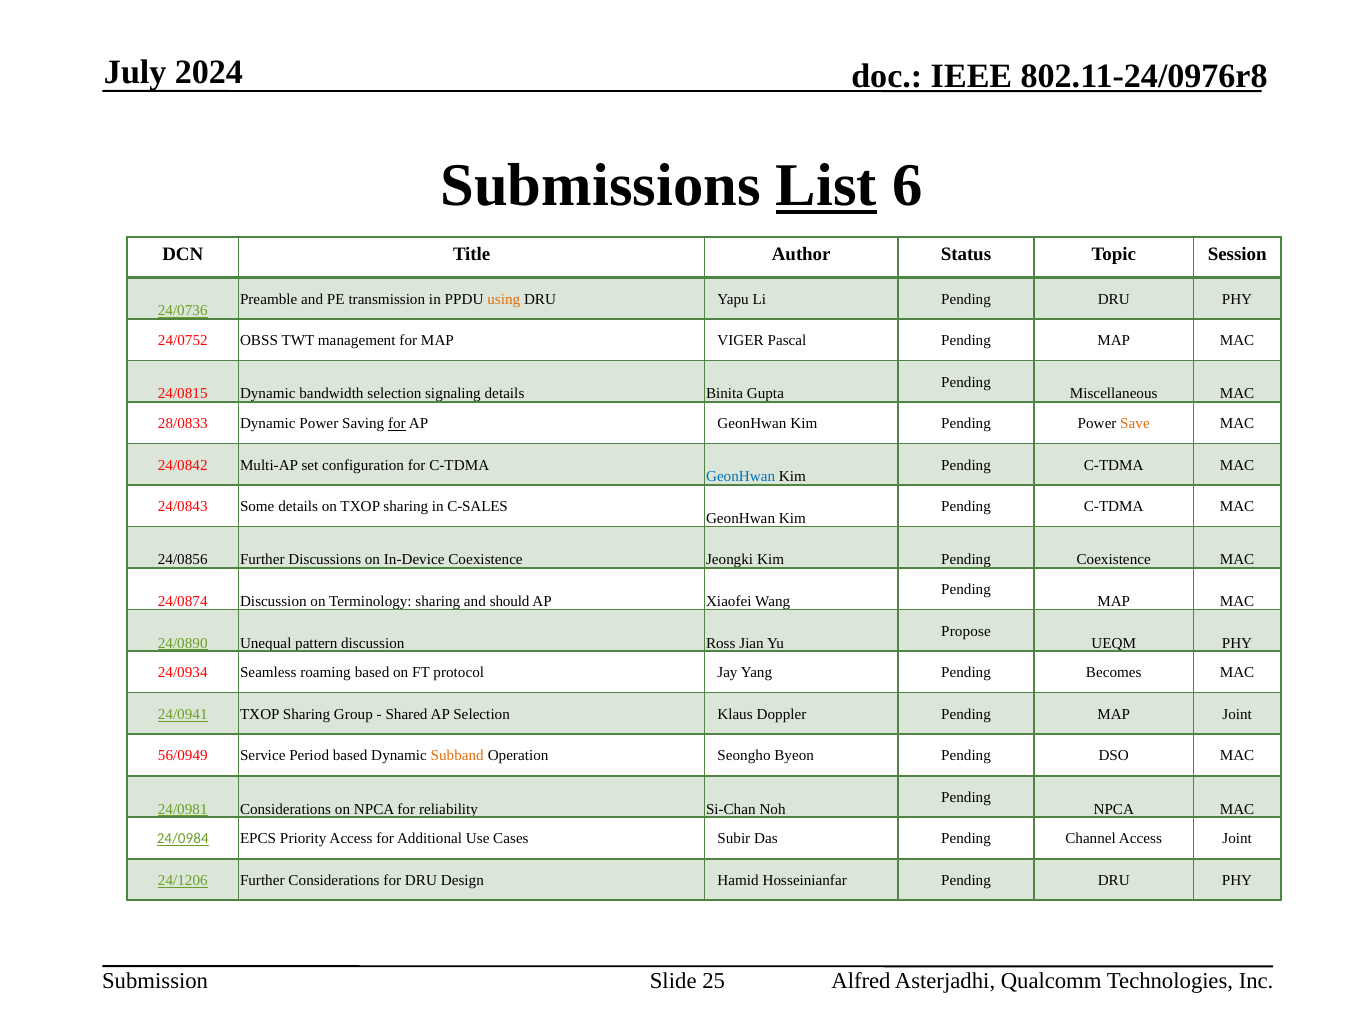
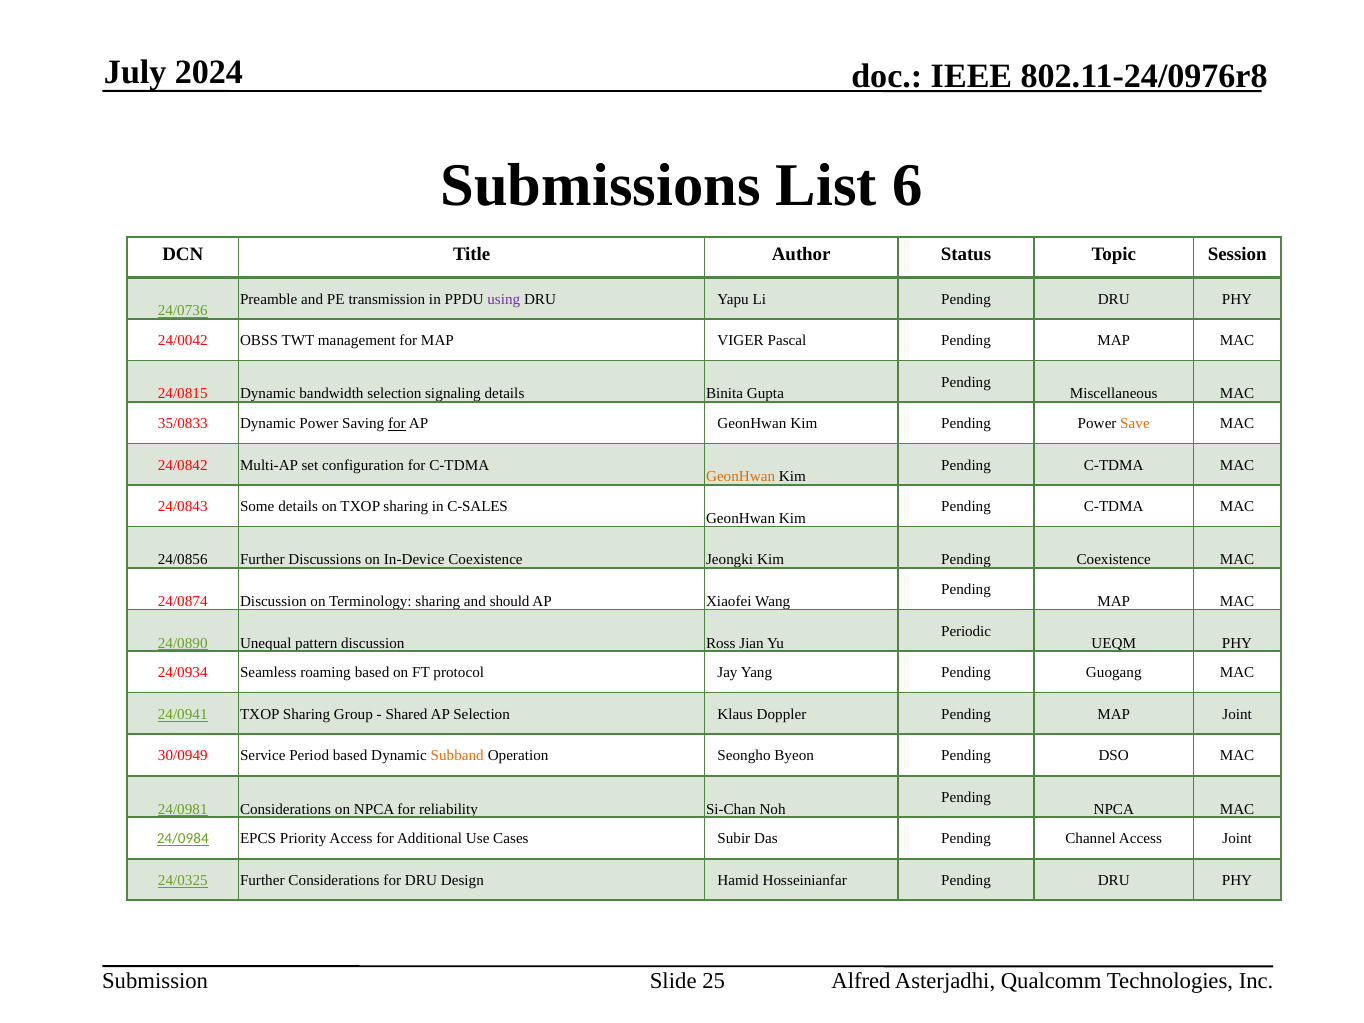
List underline: present -> none
using colour: orange -> purple
24/0752: 24/0752 -> 24/0042
28/0833: 28/0833 -> 35/0833
GeonHwan at (741, 477) colour: blue -> orange
Propose: Propose -> Periodic
Becomes: Becomes -> Guogang
56/0949: 56/0949 -> 30/0949
24/1206: 24/1206 -> 24/0325
